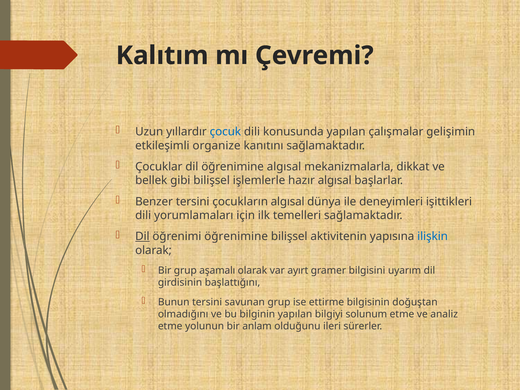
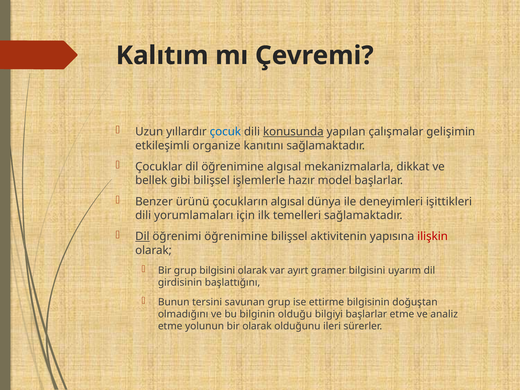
konusunda underline: none -> present
hazır algısal: algısal -> model
Benzer tersini: tersini -> ürünü
ilişkin colour: blue -> red
grup aşamalı: aşamalı -> bilgisini
bilginin yapılan: yapılan -> olduğu
bilgiyi solunum: solunum -> başlarlar
bir anlam: anlam -> olarak
